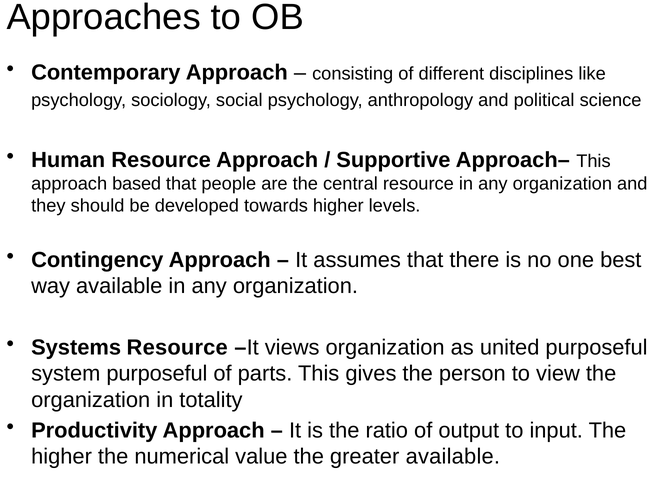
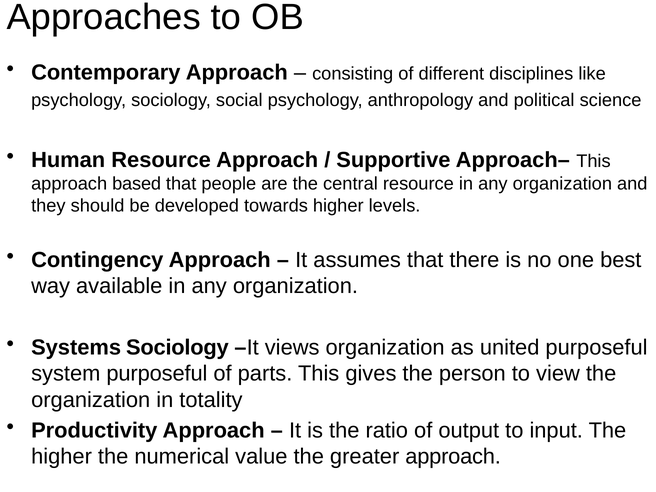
Systems Resource: Resource -> Sociology
greater available: available -> approach
